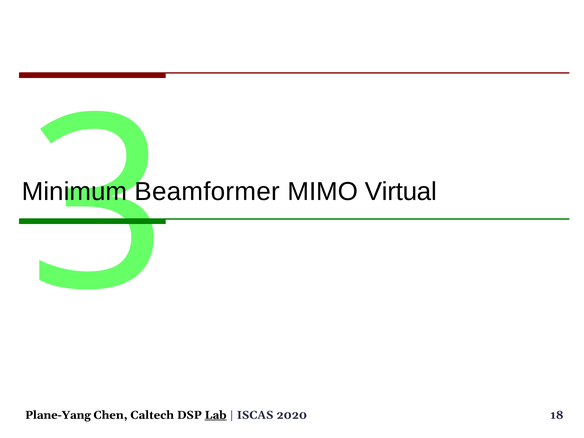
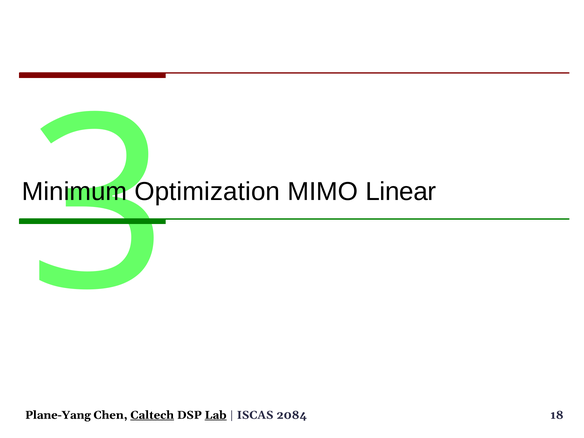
Beamformer: Beamformer -> Optimization
Virtual: Virtual -> Linear
Caltech underline: none -> present
2020: 2020 -> 2084
